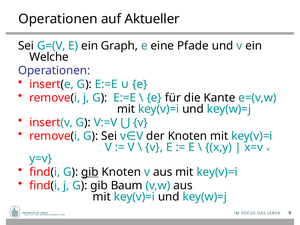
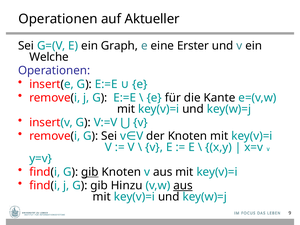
Pfade: Pfade -> Erster
Baum: Baum -> Hinzu
aus at (183, 186) underline: none -> present
